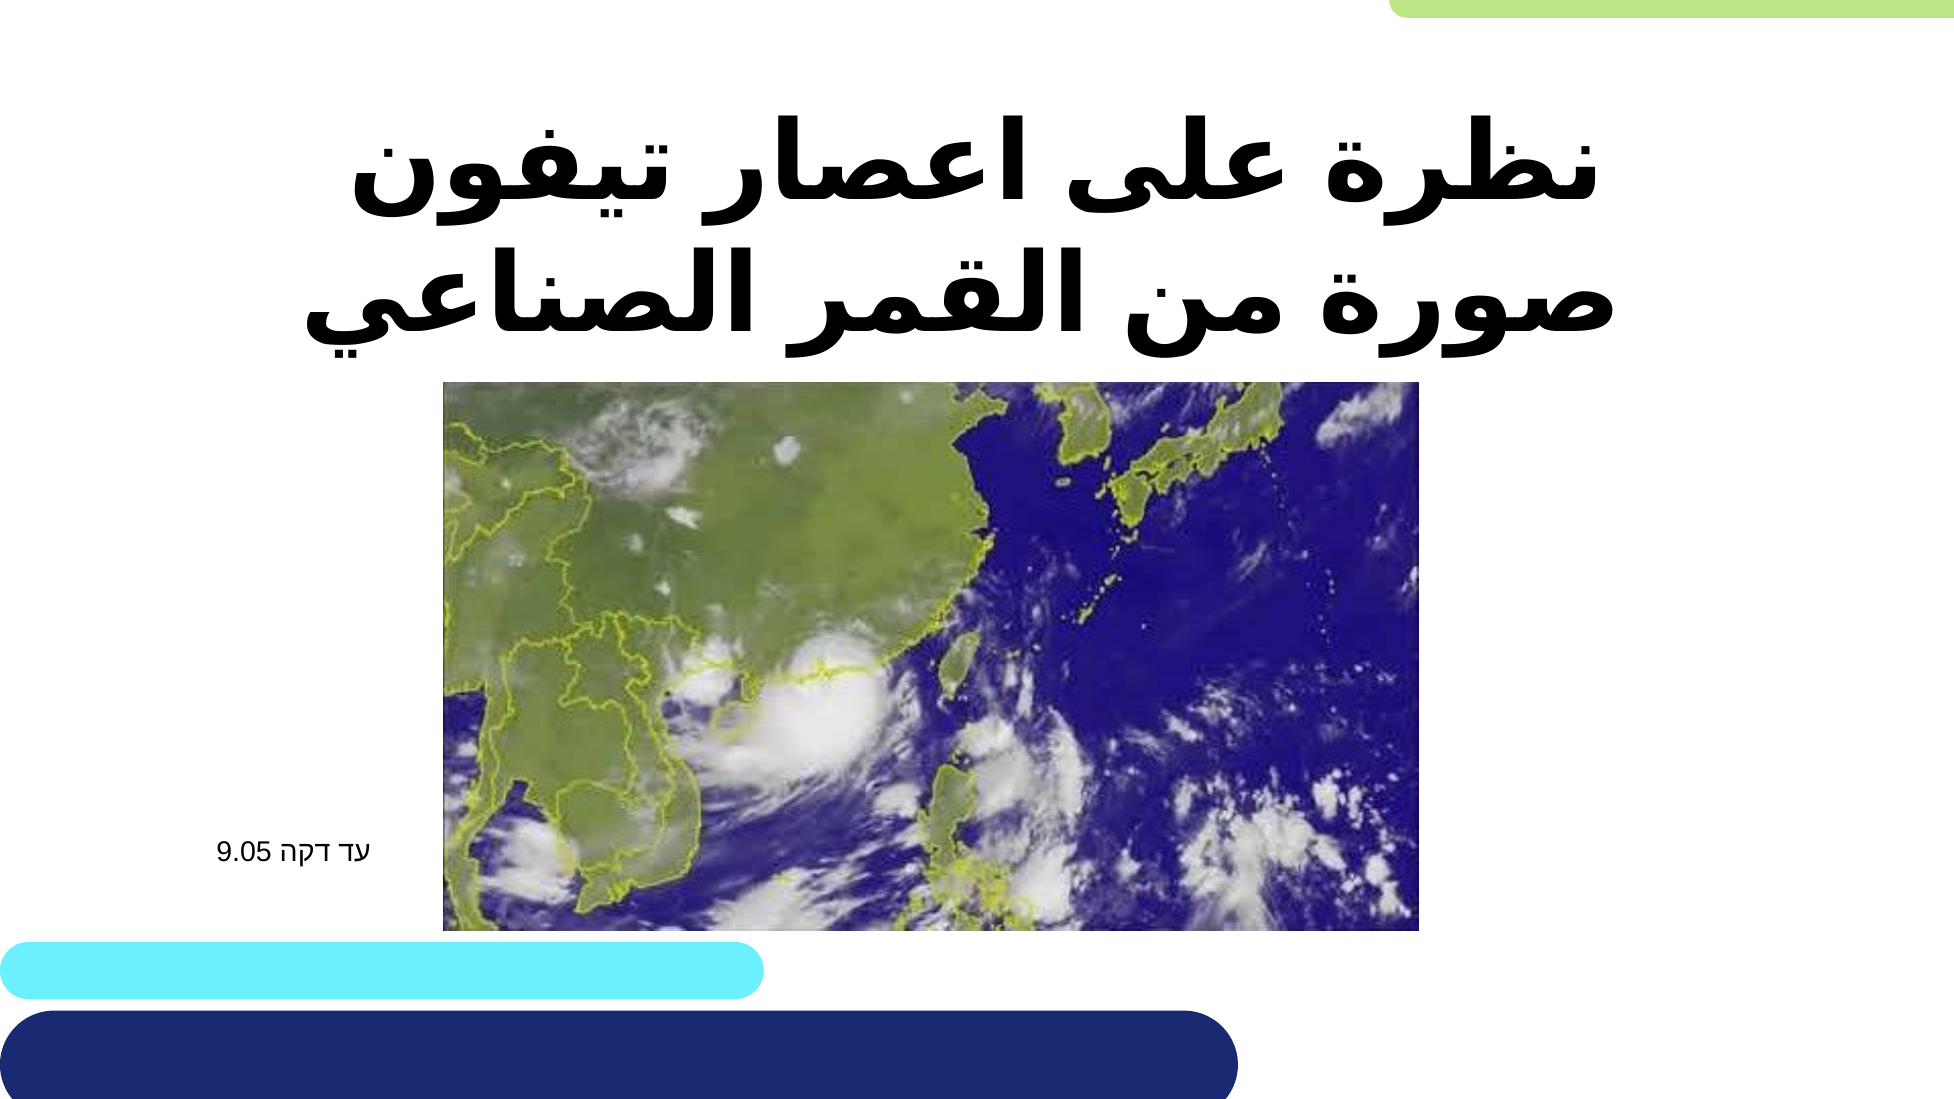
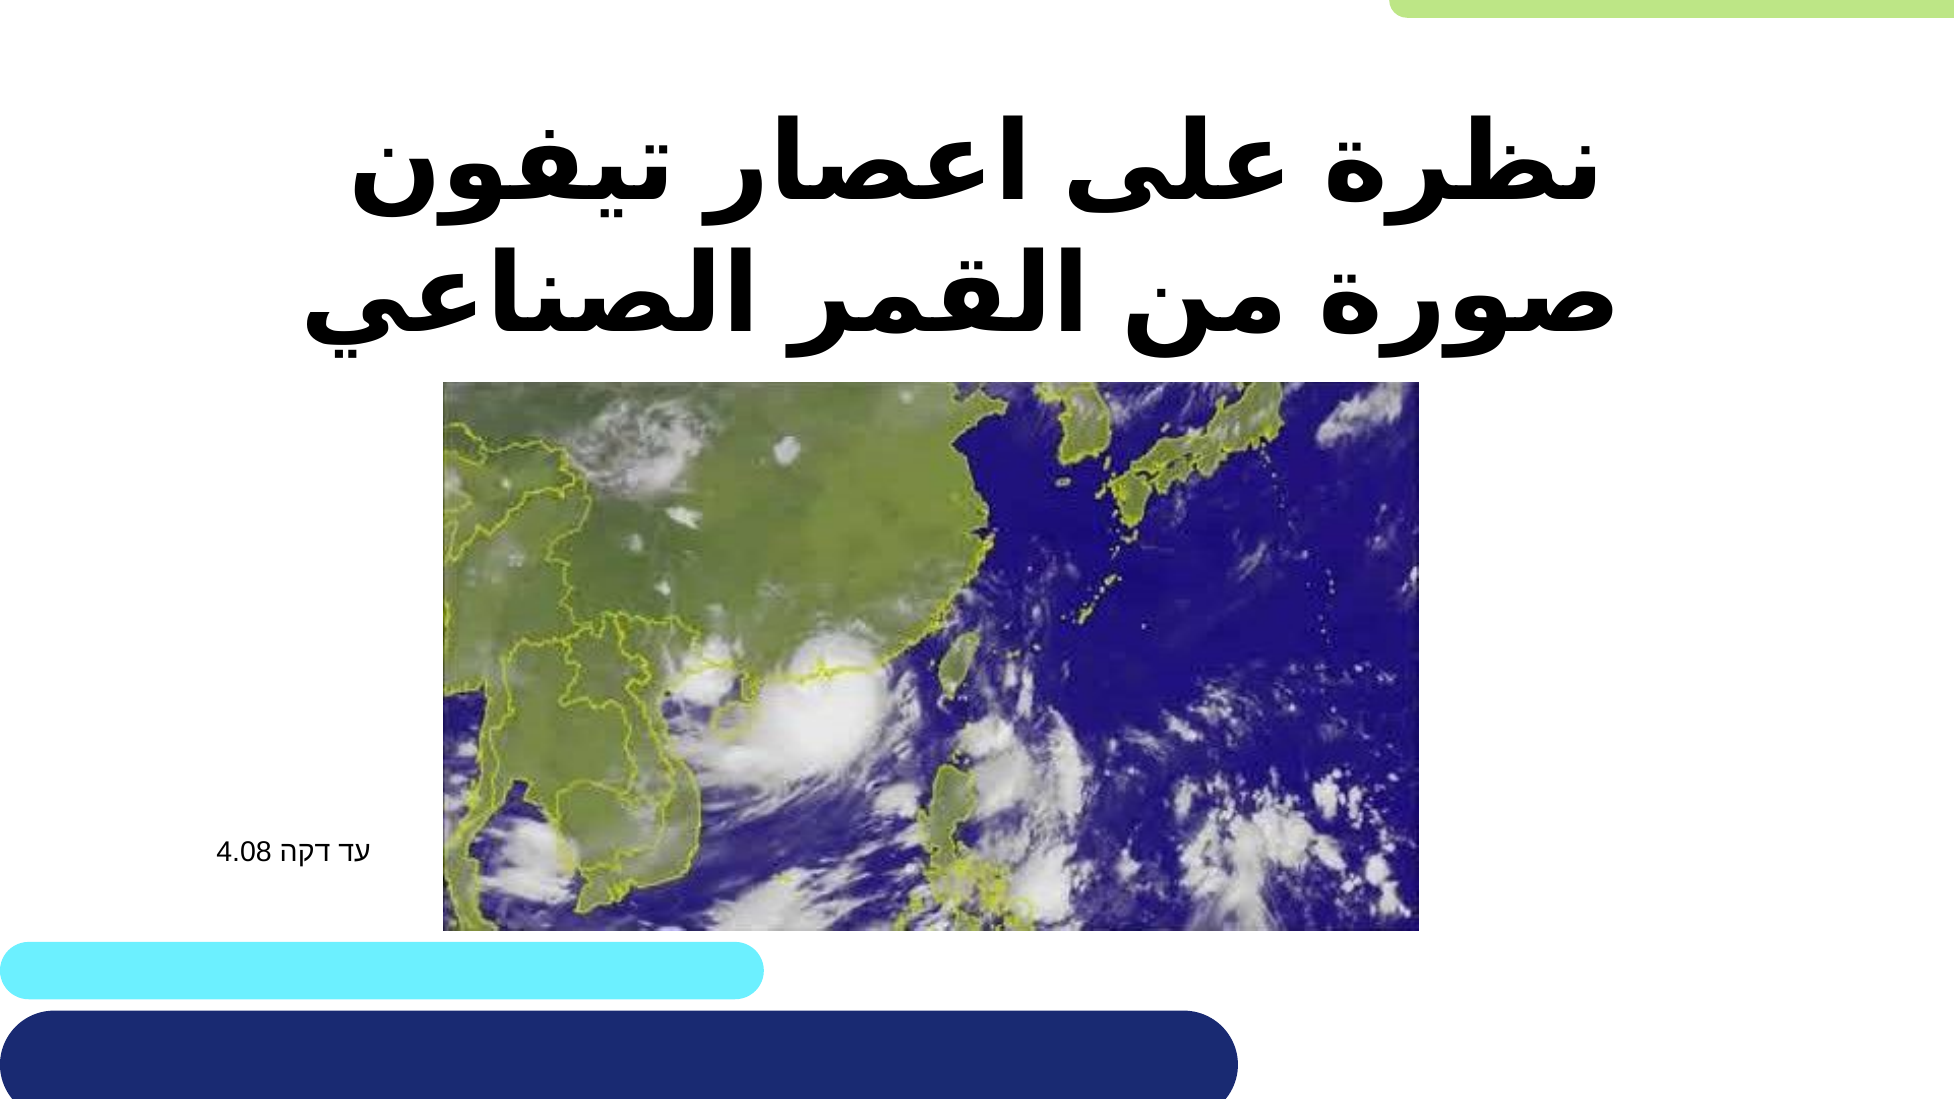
9.05: 9.05 -> 4.08
